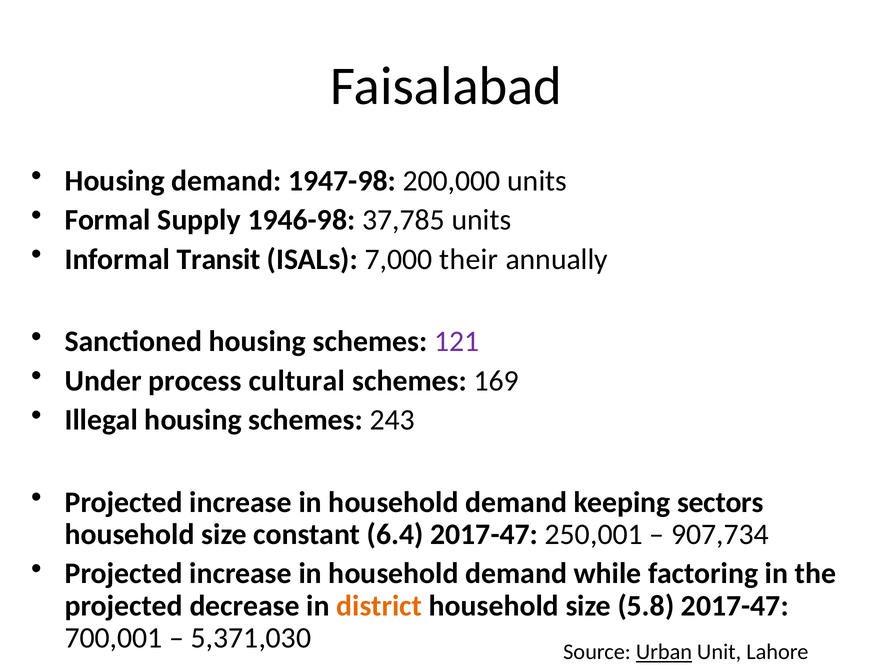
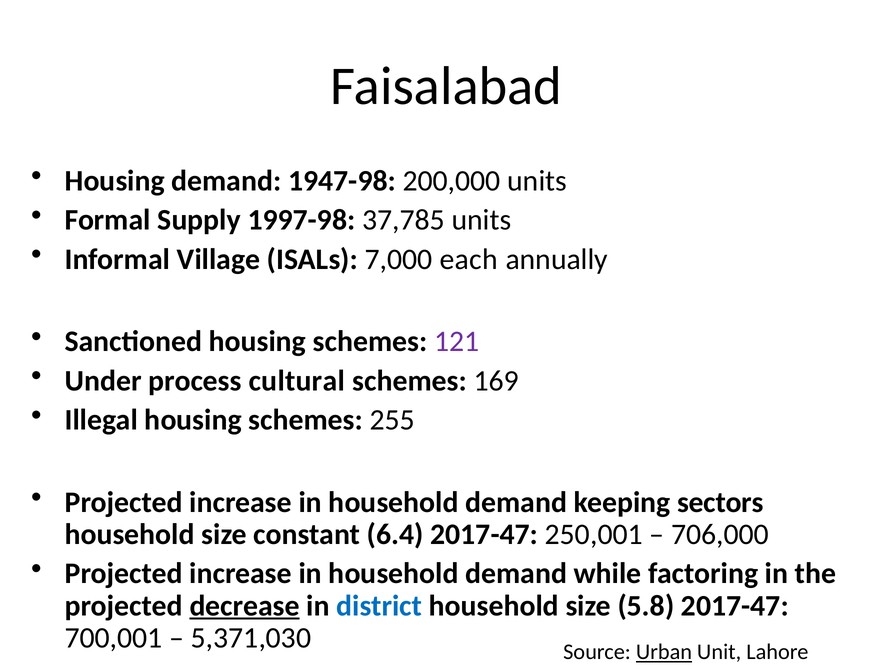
1946-98: 1946-98 -> 1997-98
Transit: Transit -> Village
their: their -> each
243: 243 -> 255
907,734: 907,734 -> 706,000
decrease underline: none -> present
district colour: orange -> blue
